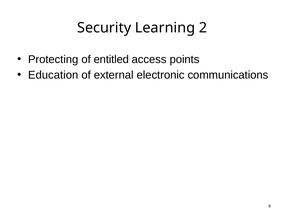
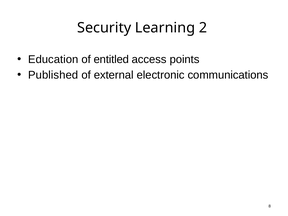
Protecting: Protecting -> Education
Education: Education -> Published
